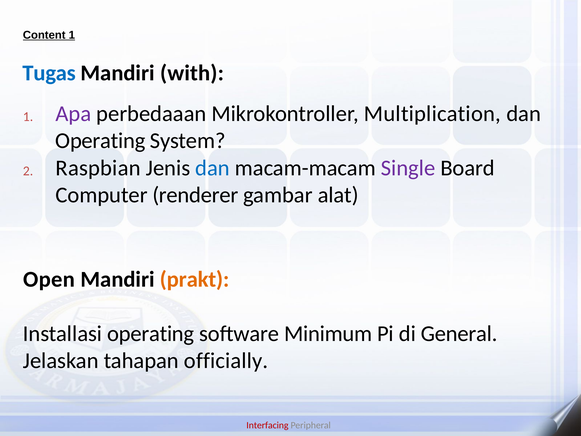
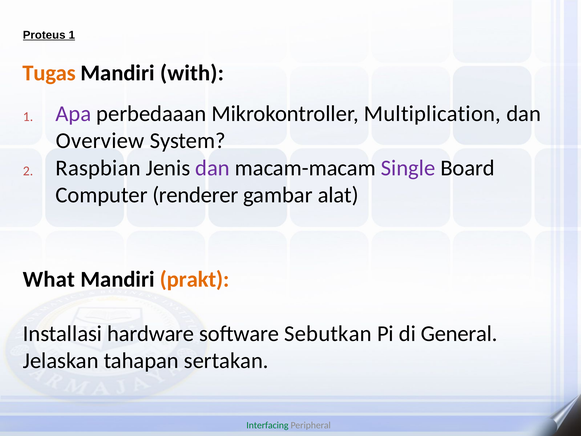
Content: Content -> Proteus
Tugas colour: blue -> orange
Operating at (100, 141): Operating -> Overview
dan at (213, 168) colour: blue -> purple
Open: Open -> What
Installasi operating: operating -> hardware
Minimum: Minimum -> Sebutkan
officially: officially -> sertakan
Interfacing colour: red -> green
